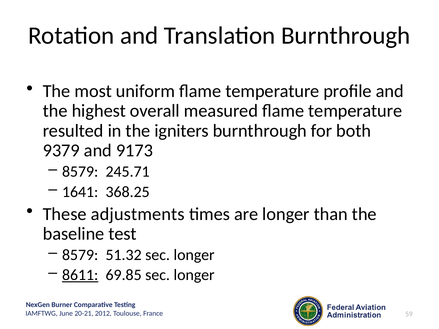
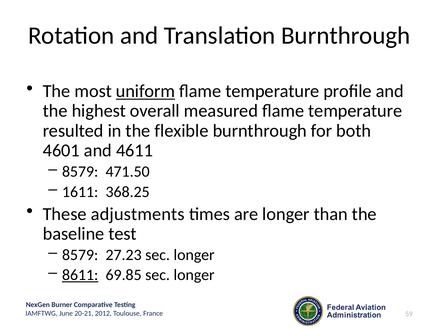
uniform underline: none -> present
igniters: igniters -> flexible
9379: 9379 -> 4601
9173: 9173 -> 4611
245.71: 245.71 -> 471.50
1641: 1641 -> 1611
51.32: 51.32 -> 27.23
